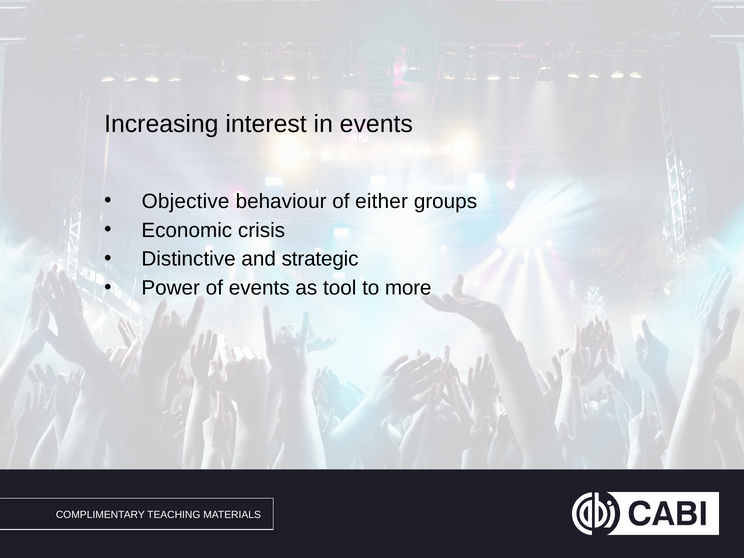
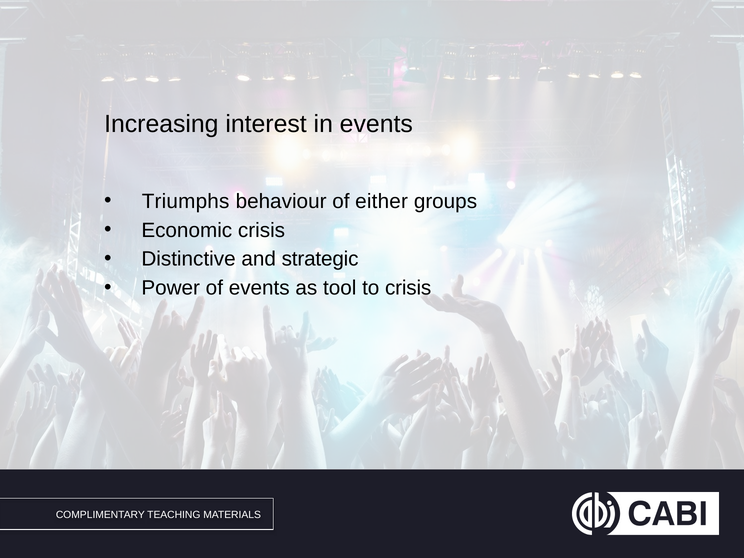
Objective: Objective -> Triumphs
to more: more -> crisis
